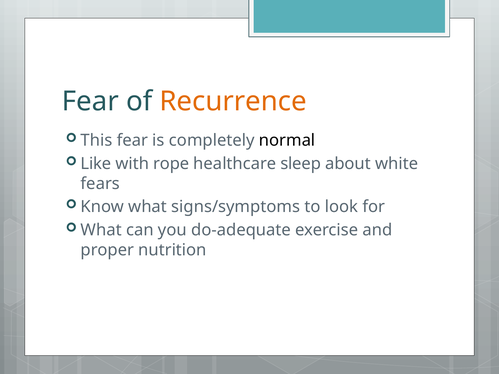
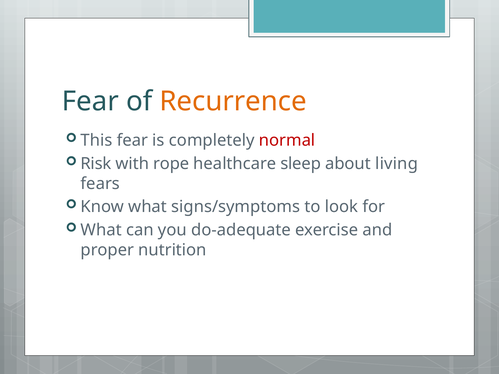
normal colour: black -> red
Like: Like -> Risk
white: white -> living
